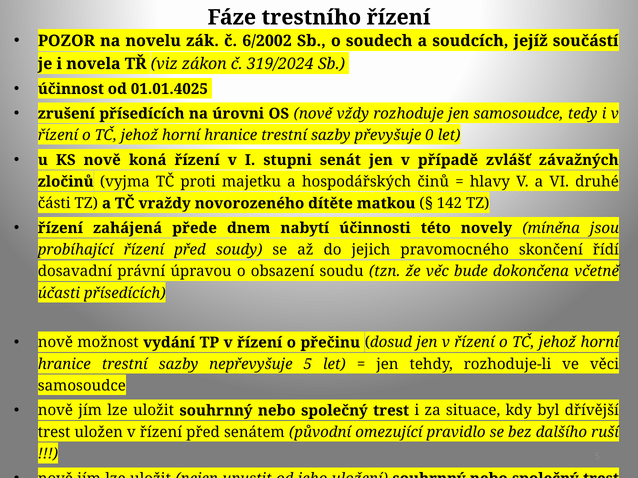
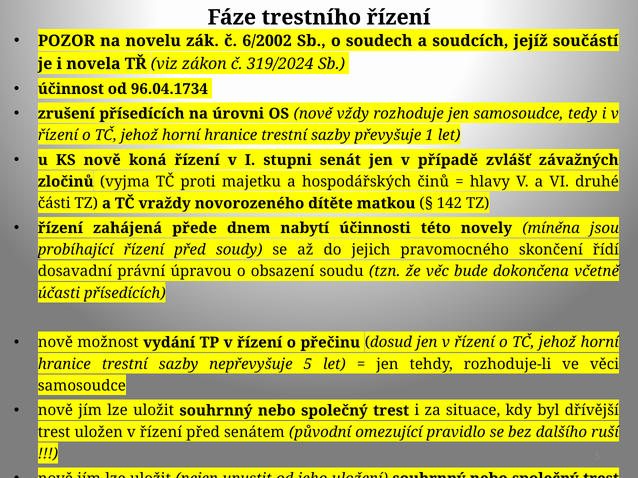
01.01.4025: 01.01.4025 -> 96.04.1734
0: 0 -> 1
